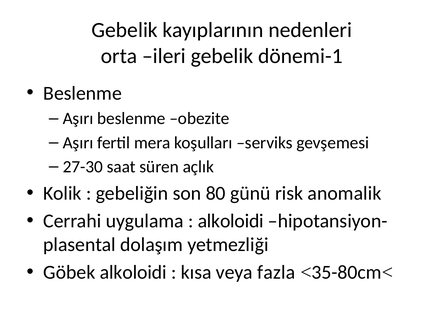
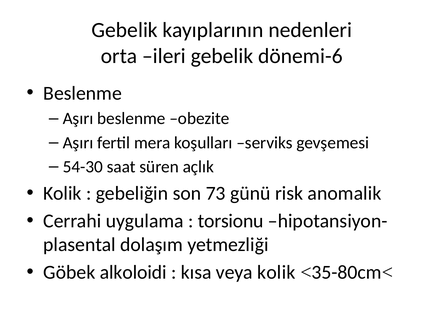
dönemi-1: dönemi-1 -> dönemi-6
27-30: 27-30 -> 54-30
80: 80 -> 73
alkoloidi at (231, 221): alkoloidi -> torsionu
veya fazla: fazla -> kolik
